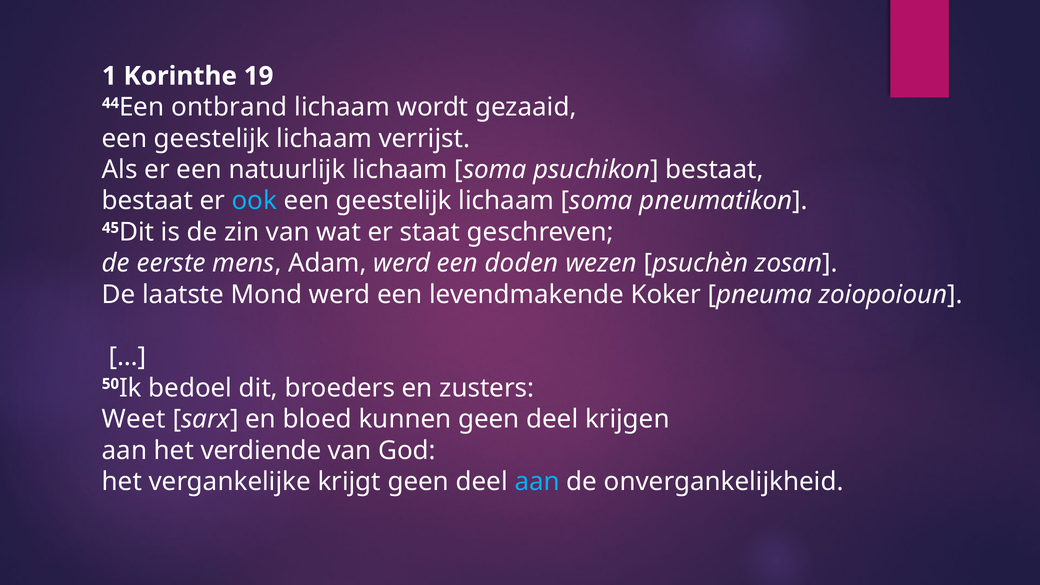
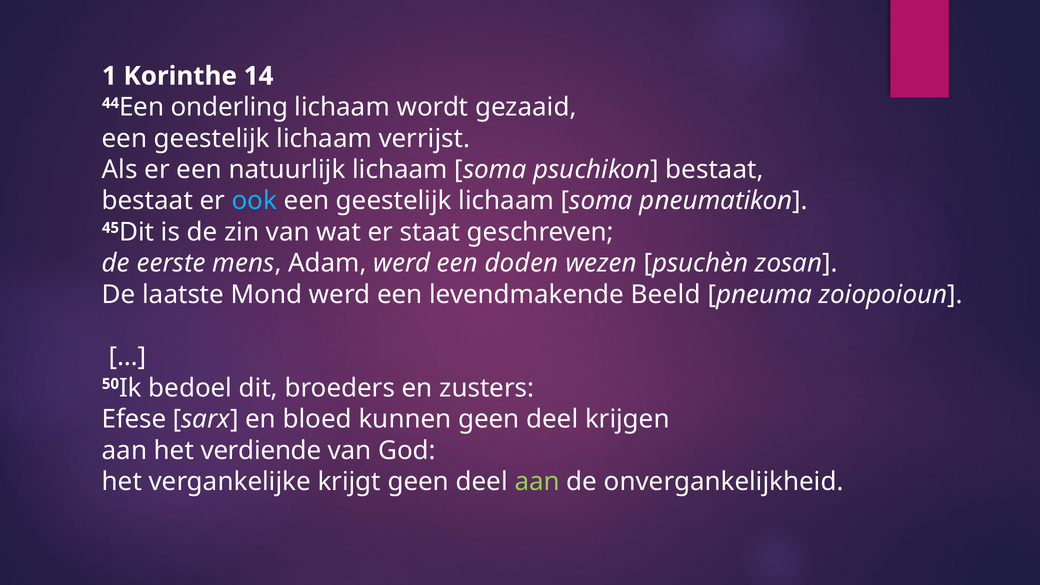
19: 19 -> 14
ontbrand: ontbrand -> onderling
Koker: Koker -> Beeld
Weet: Weet -> Efese
aan at (537, 482) colour: light blue -> light green
